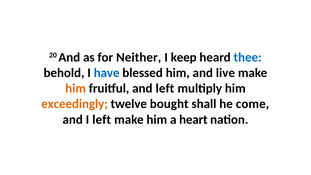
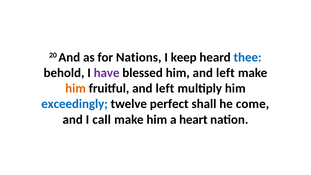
Neither: Neither -> Nations
have colour: blue -> purple
him and live: live -> left
exceedingly colour: orange -> blue
bought: bought -> perfect
I left: left -> call
